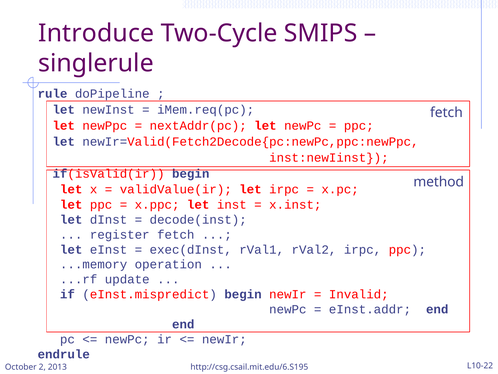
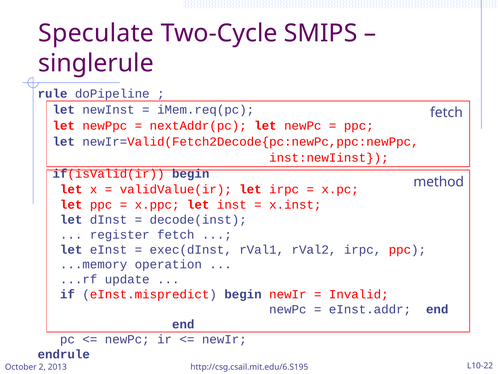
Introduce: Introduce -> Speculate
